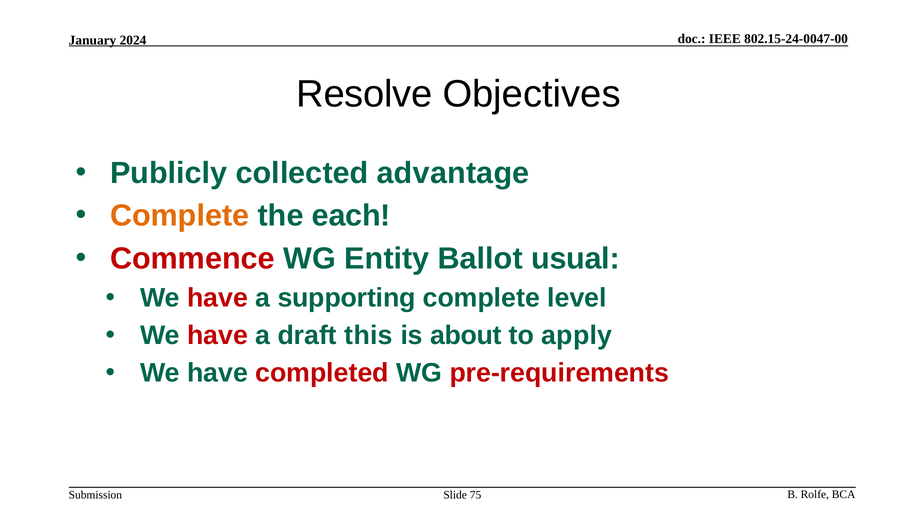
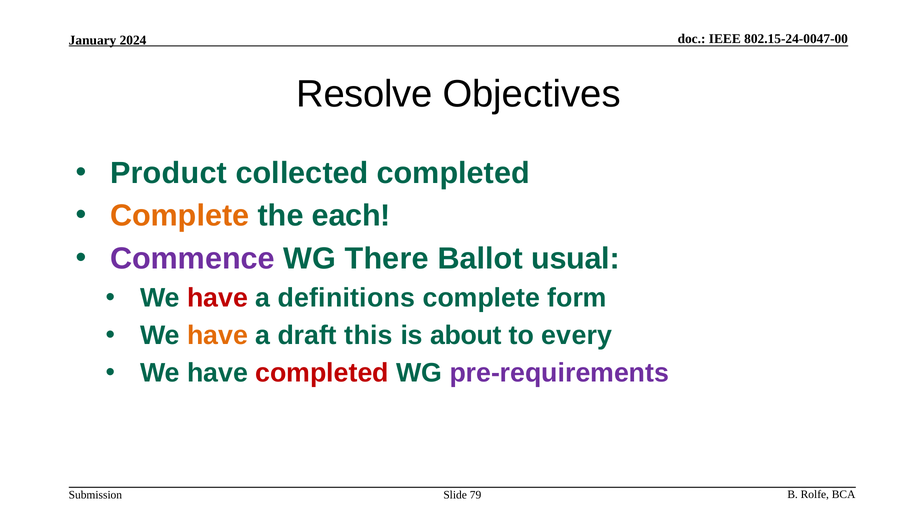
Publicly: Publicly -> Product
collected advantage: advantage -> completed
Commence colour: red -> purple
Entity: Entity -> There
supporting: supporting -> definitions
level: level -> form
have at (218, 336) colour: red -> orange
apply: apply -> every
pre-requirements colour: red -> purple
75: 75 -> 79
